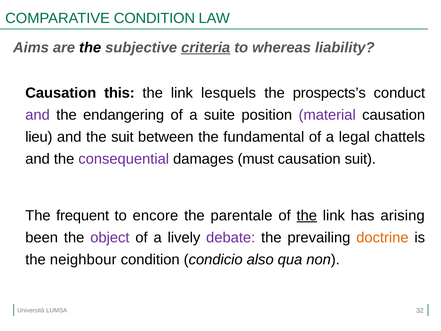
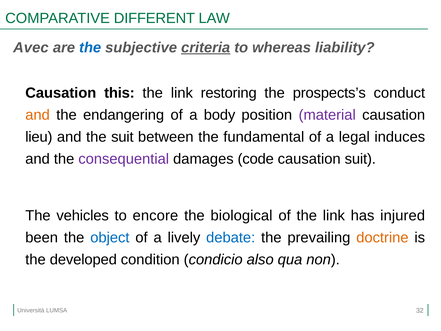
COMPARATIVE CONDITION: CONDITION -> DIFFERENT
Aims: Aims -> Avec
the at (90, 47) colour: black -> blue
lesquels: lesquels -> restoring
and at (38, 115) colour: purple -> orange
suite: suite -> body
chattels: chattels -> induces
must: must -> code
frequent: frequent -> vehicles
parentale: parentale -> biological
the at (307, 215) underline: present -> none
arising: arising -> injured
object colour: purple -> blue
debate colour: purple -> blue
neighbour: neighbour -> developed
